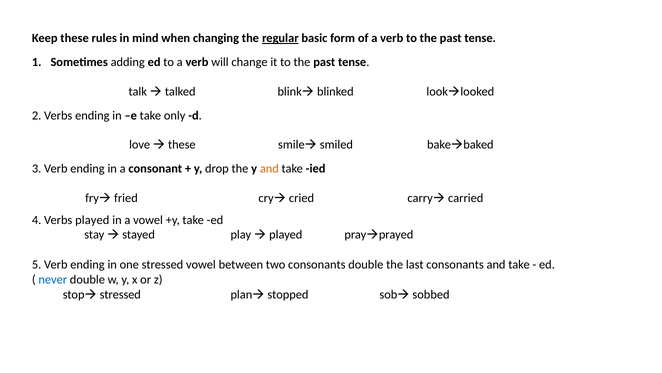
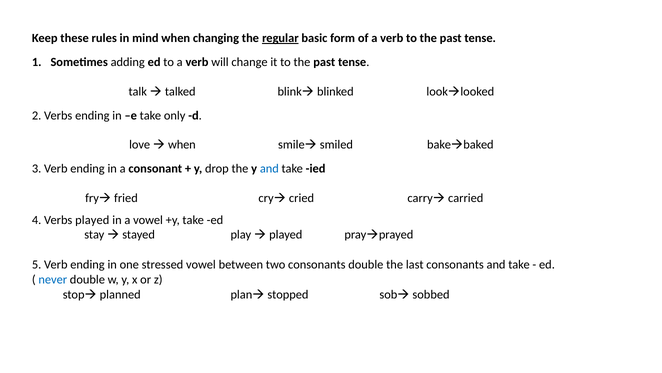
these at (182, 145): these -> when
and at (269, 169) colour: orange -> blue
stop stressed: stressed -> planned
